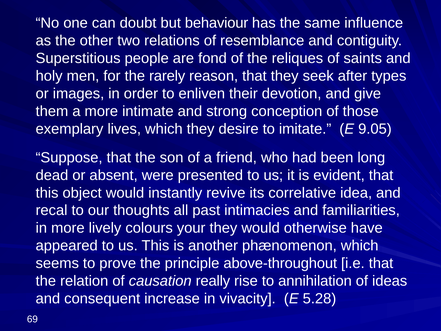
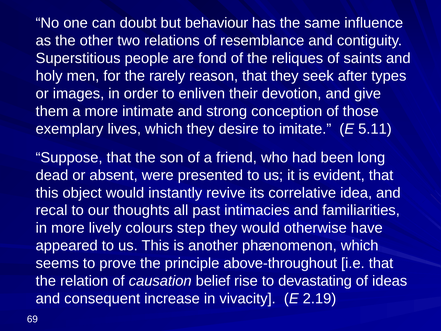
9.05: 9.05 -> 5.11
your: your -> step
really: really -> belief
annihilation: annihilation -> devastating
5.28: 5.28 -> 2.19
